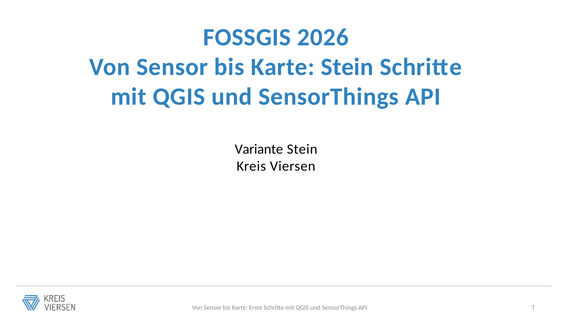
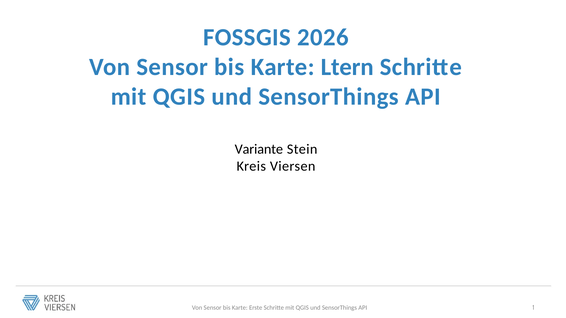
Karte Stein: Stein -> Ltern
